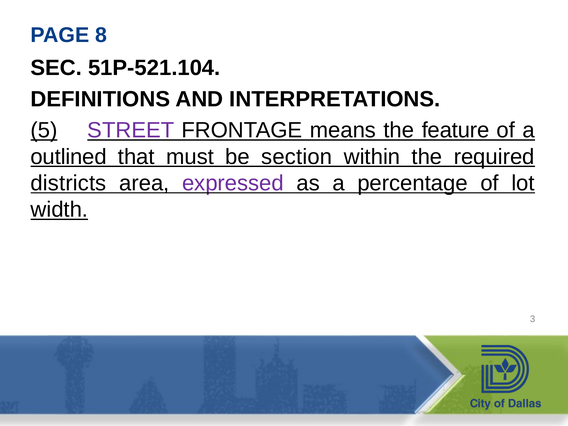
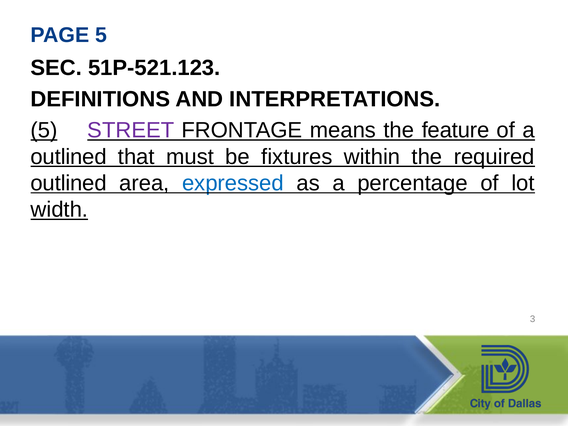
PAGE 8: 8 -> 5
51P-521.104: 51P-521.104 -> 51P-521.123
section: section -> fixtures
districts at (68, 183): districts -> outlined
expressed colour: purple -> blue
